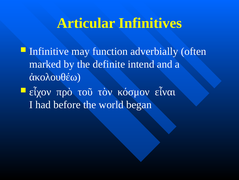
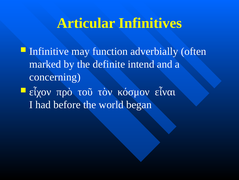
ἀκολουθέω: ἀκολουθέω -> concerning
